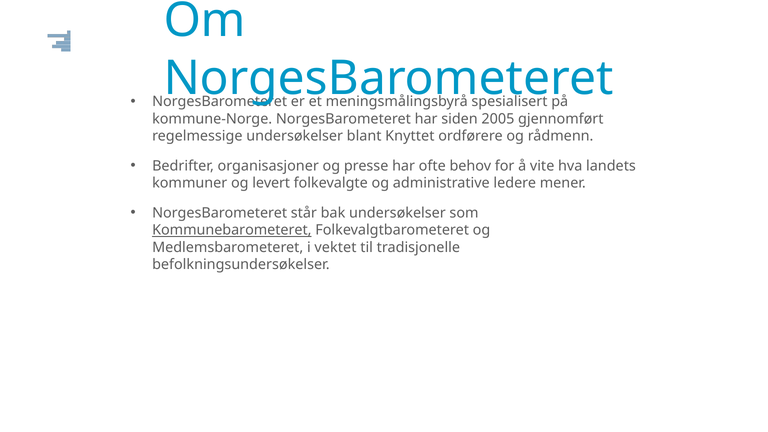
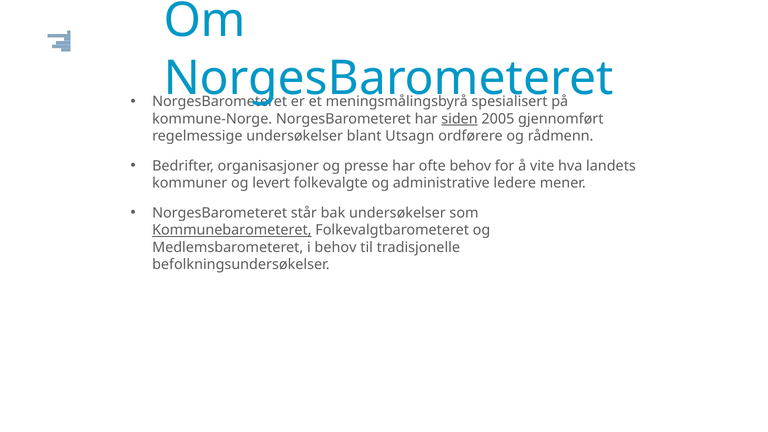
siden underline: none -> present
Knyttet: Knyttet -> Utsagn
i vektet: vektet -> behov
